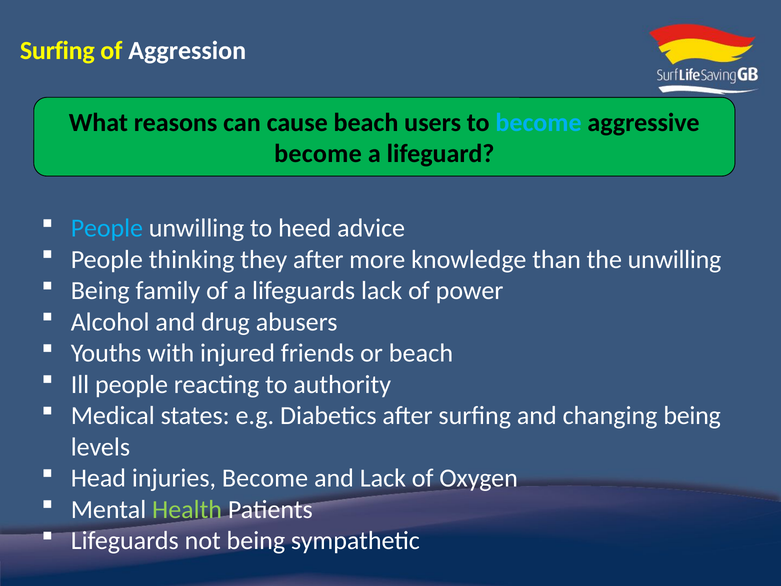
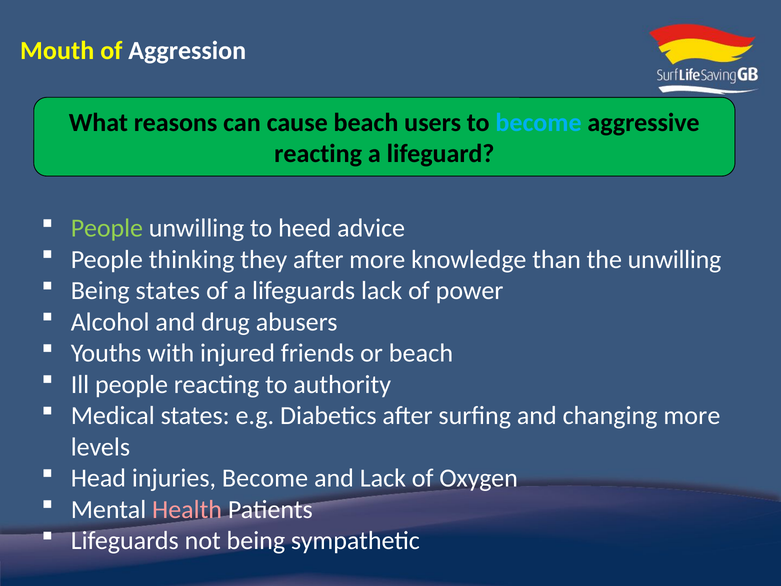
Surfing at (57, 51): Surfing -> Mouth
become at (318, 154): become -> reacting
People at (107, 228) colour: light blue -> light green
Being family: family -> states
changing being: being -> more
Health colour: light green -> pink
